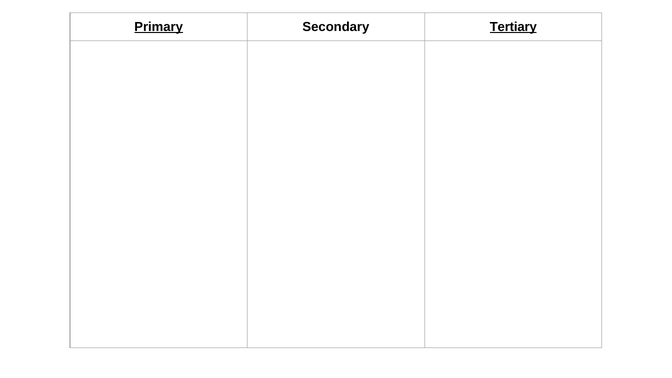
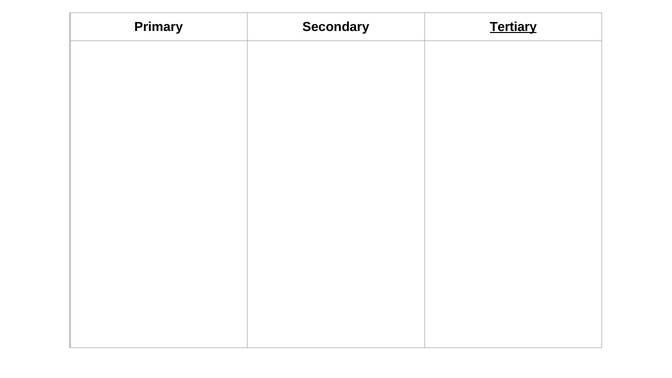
Primary underline: present -> none
